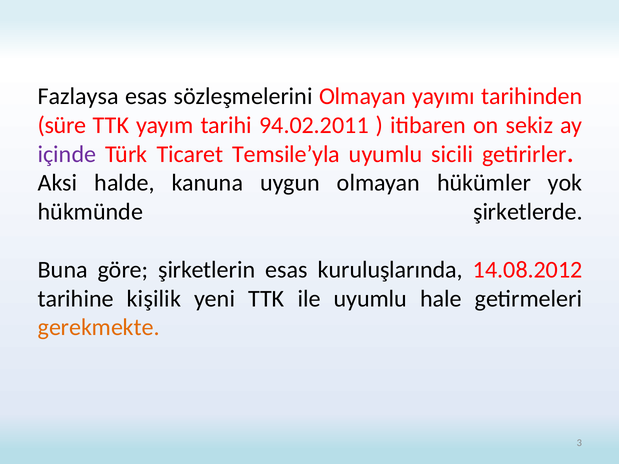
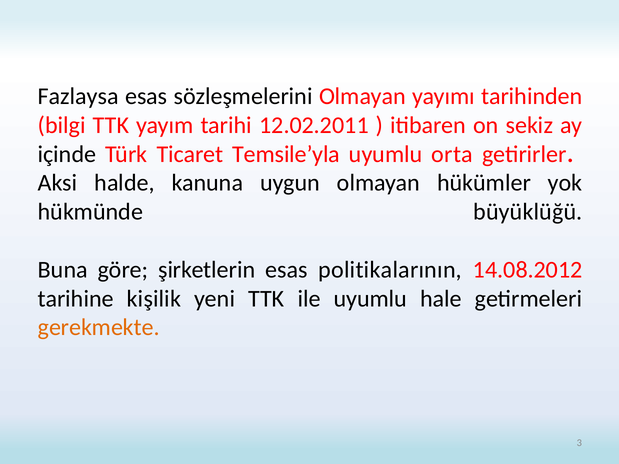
süre: süre -> bilgi
94.02.2011: 94.02.2011 -> 12.02.2011
içinde colour: purple -> black
sicili: sicili -> orta
şirketlerde: şirketlerde -> büyüklüğü
kuruluşlarında: kuruluşlarında -> politikalarının
